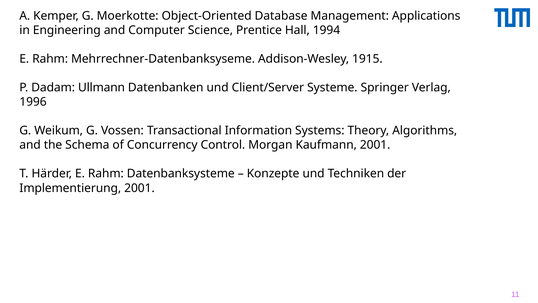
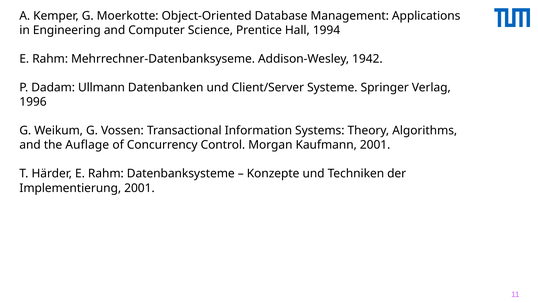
1915: 1915 -> 1942
Schema: Schema -> Auflage
